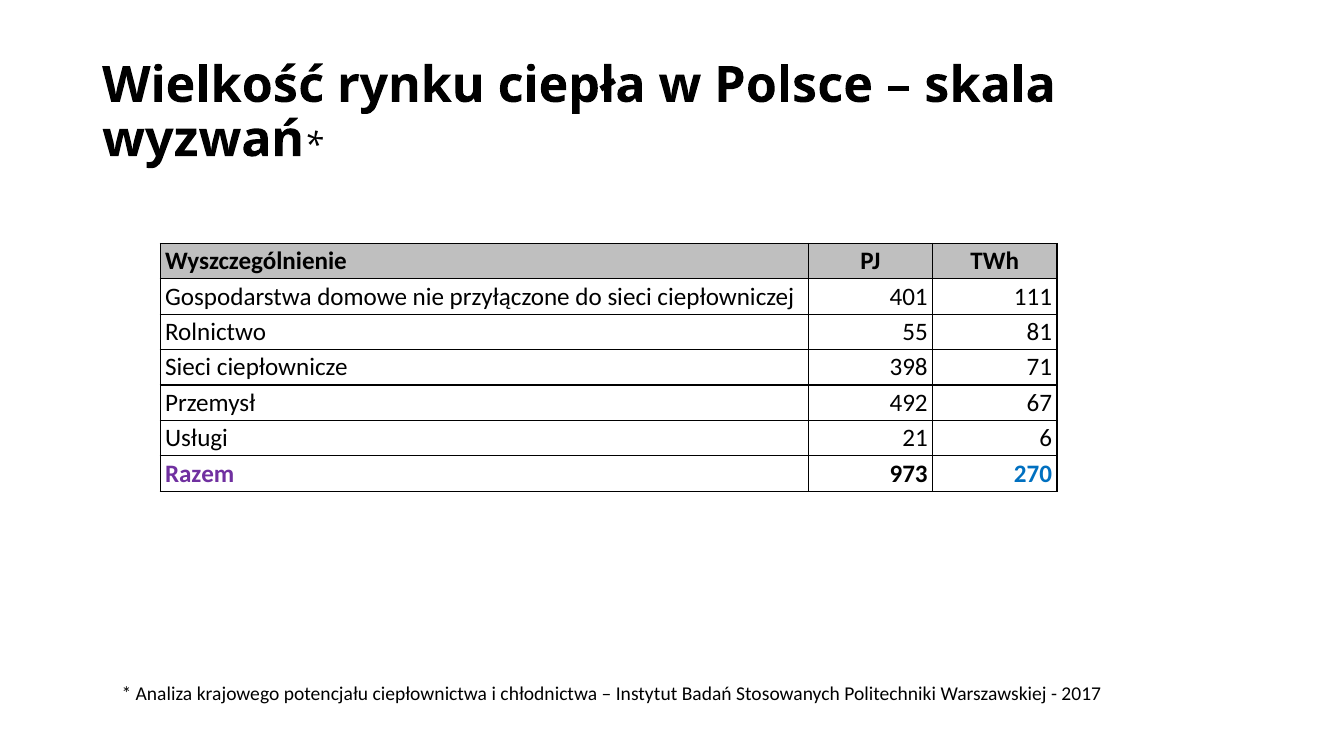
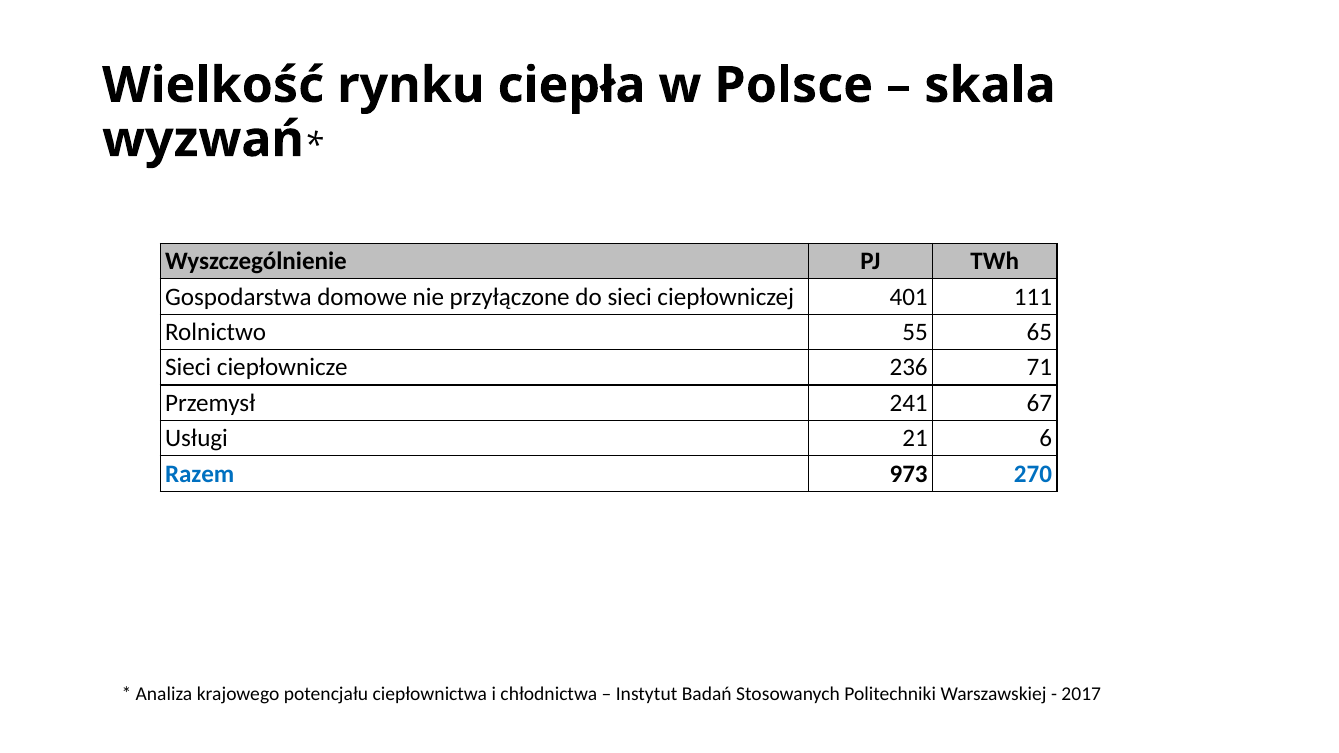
81: 81 -> 65
398: 398 -> 236
492: 492 -> 241
Razem colour: purple -> blue
